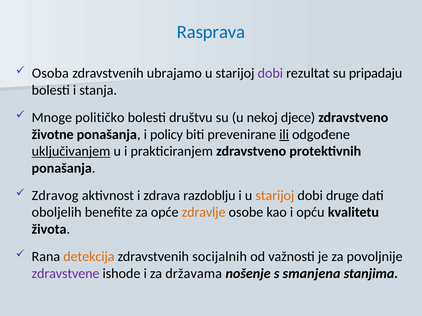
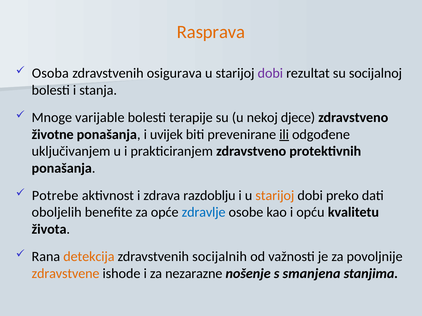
Rasprava colour: blue -> orange
ubrajamo: ubrajamo -> osigurava
pripadaju: pripadaju -> socijalnoj
političko: političko -> varijable
društvu: društvu -> terapije
policy: policy -> uvijek
uključivanjem underline: present -> none
Zdravog: Zdravog -> Potrebe
druge: druge -> preko
zdravlje colour: orange -> blue
zdravstvene colour: purple -> orange
državama: državama -> nezarazne
